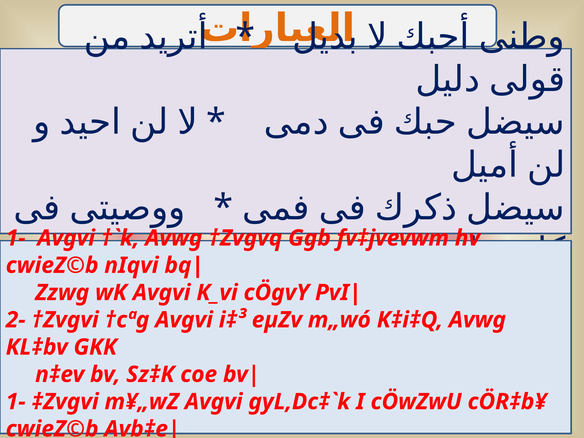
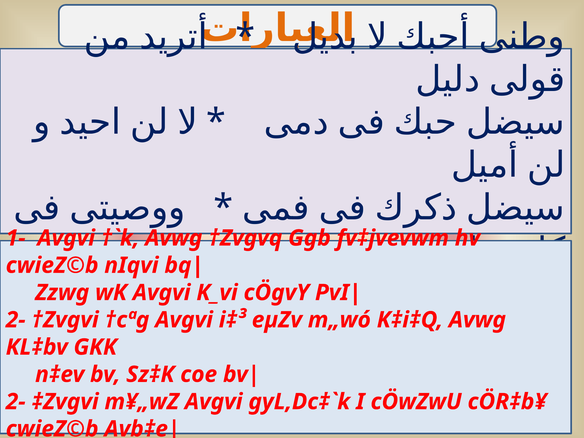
1- at (16, 402): 1- -> 2-
